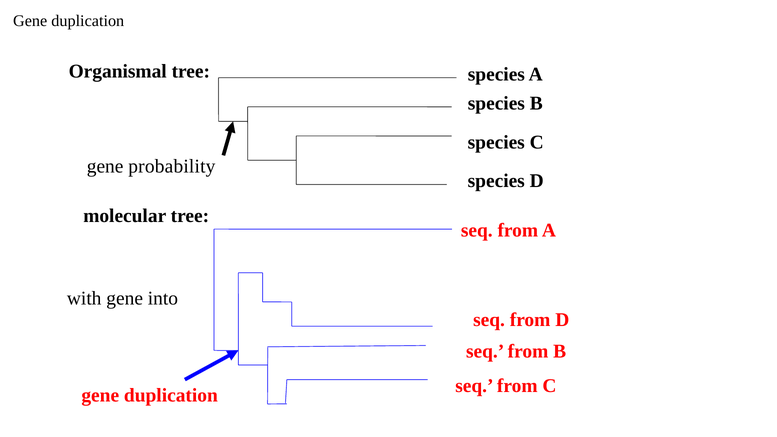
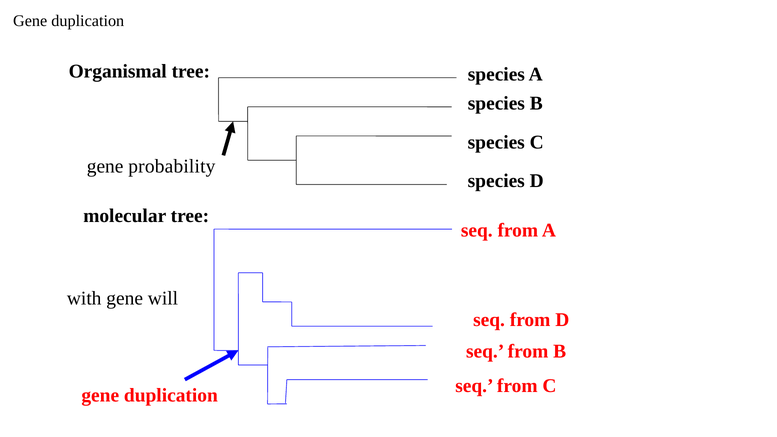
into: into -> will
